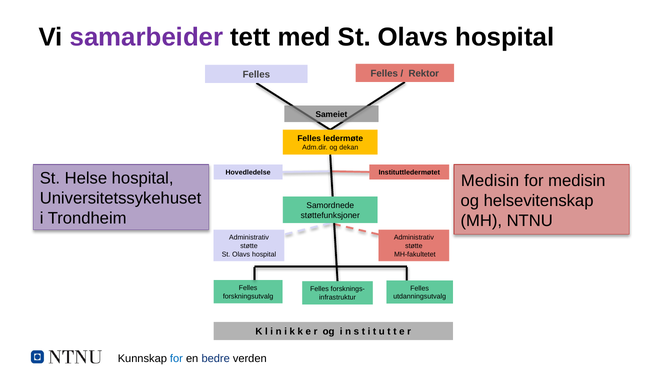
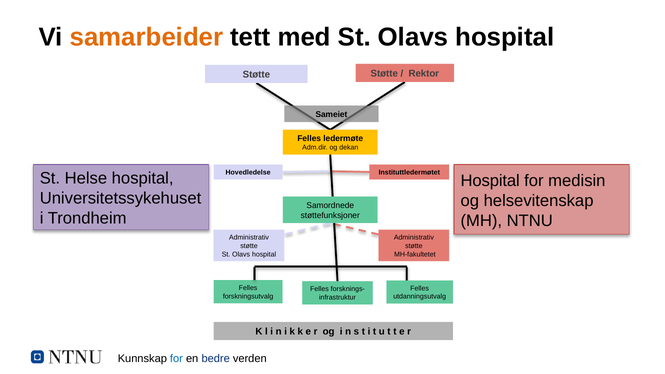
samarbeider colour: purple -> orange
Felles at (384, 74): Felles -> Støtte
Felles at (256, 75): Felles -> Støtte
Medisin at (490, 181): Medisin -> Hospital
